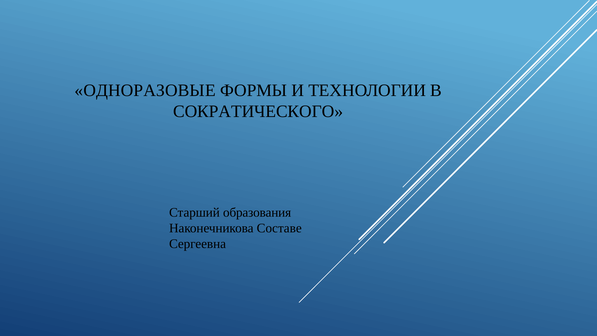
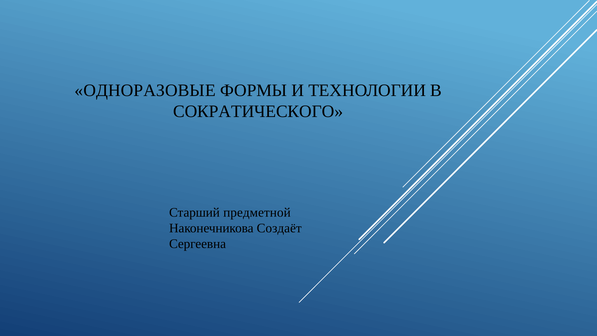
образования: образования -> предметной
Составе: Составе -> Создаёт
